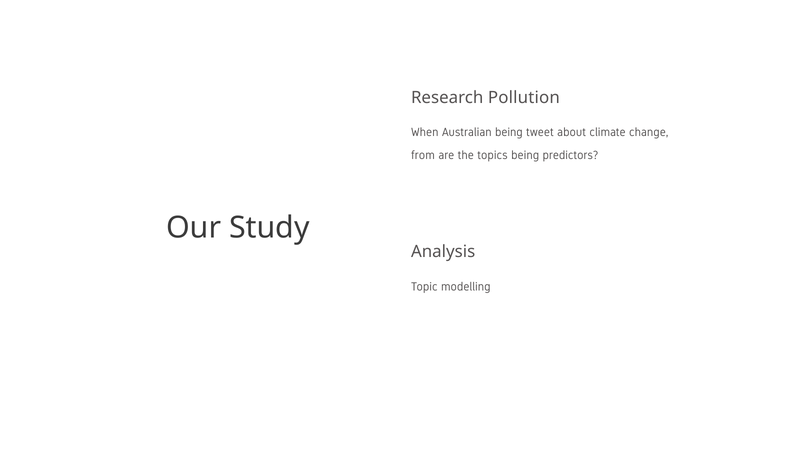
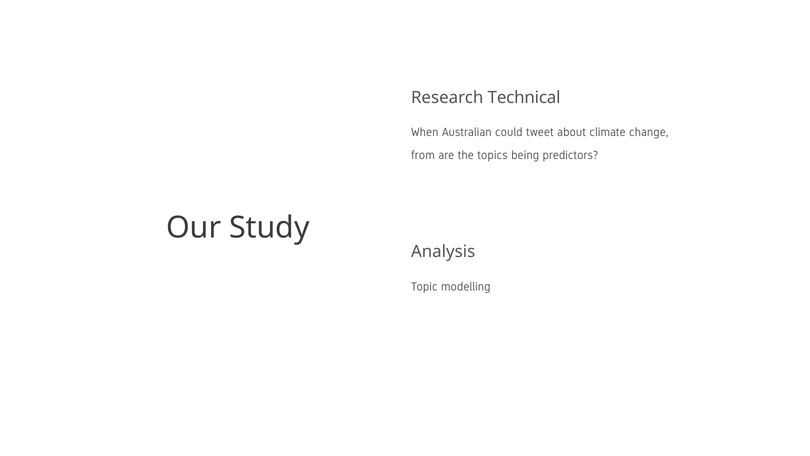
Pollution: Pollution -> Technical
Australian being: being -> could
